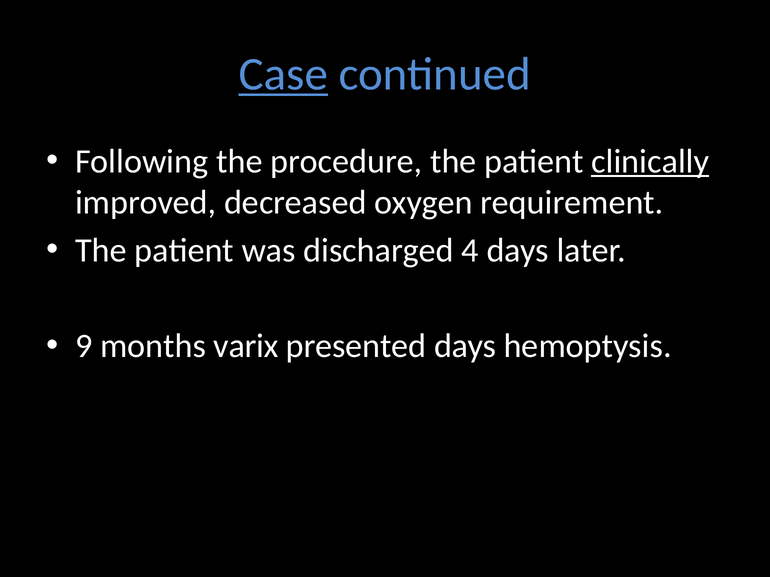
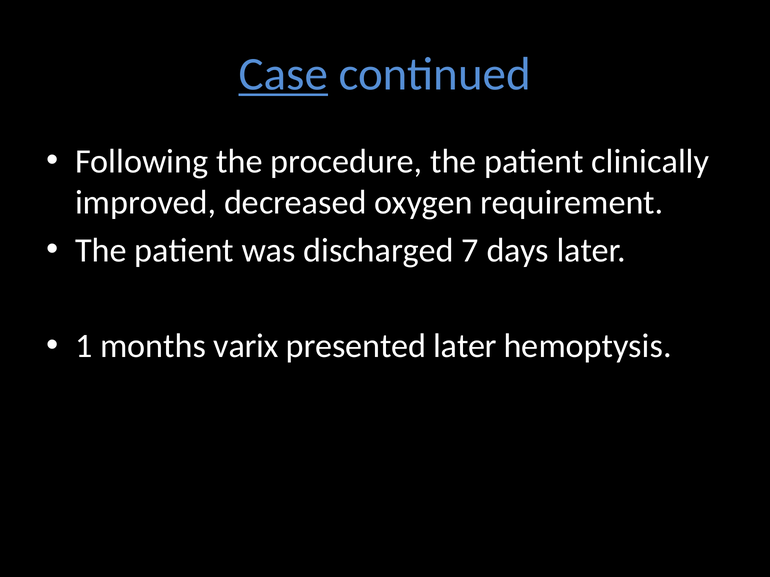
clinically underline: present -> none
4: 4 -> 7
9: 9 -> 1
presented days: days -> later
